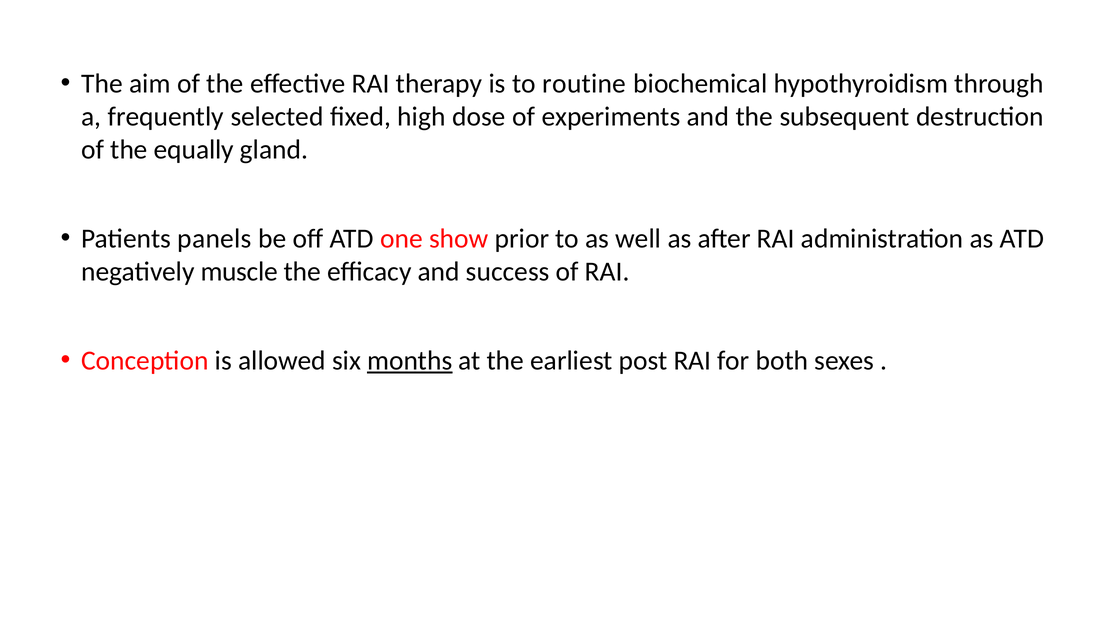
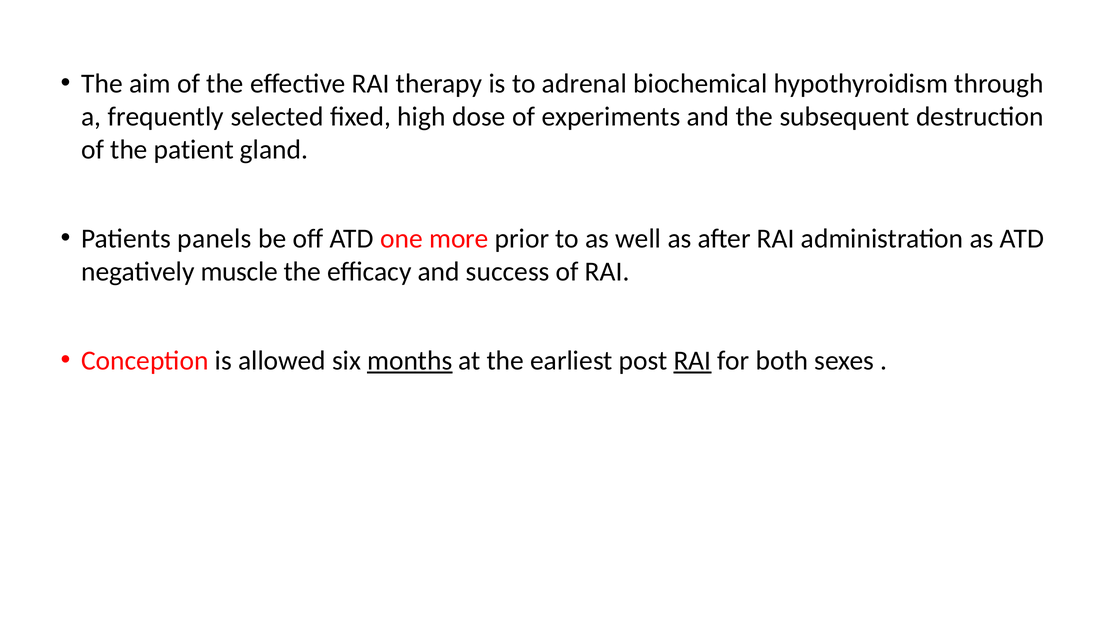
routine: routine -> adrenal
equally: equally -> patient
show: show -> more
RAI at (692, 360) underline: none -> present
